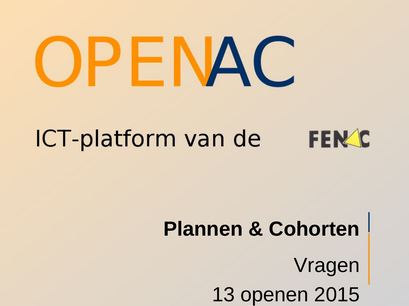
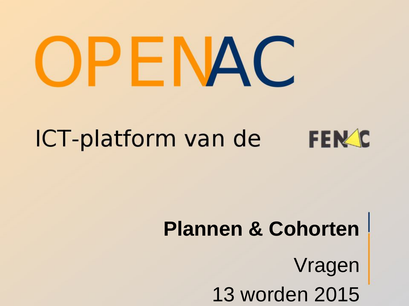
openen: openen -> worden
